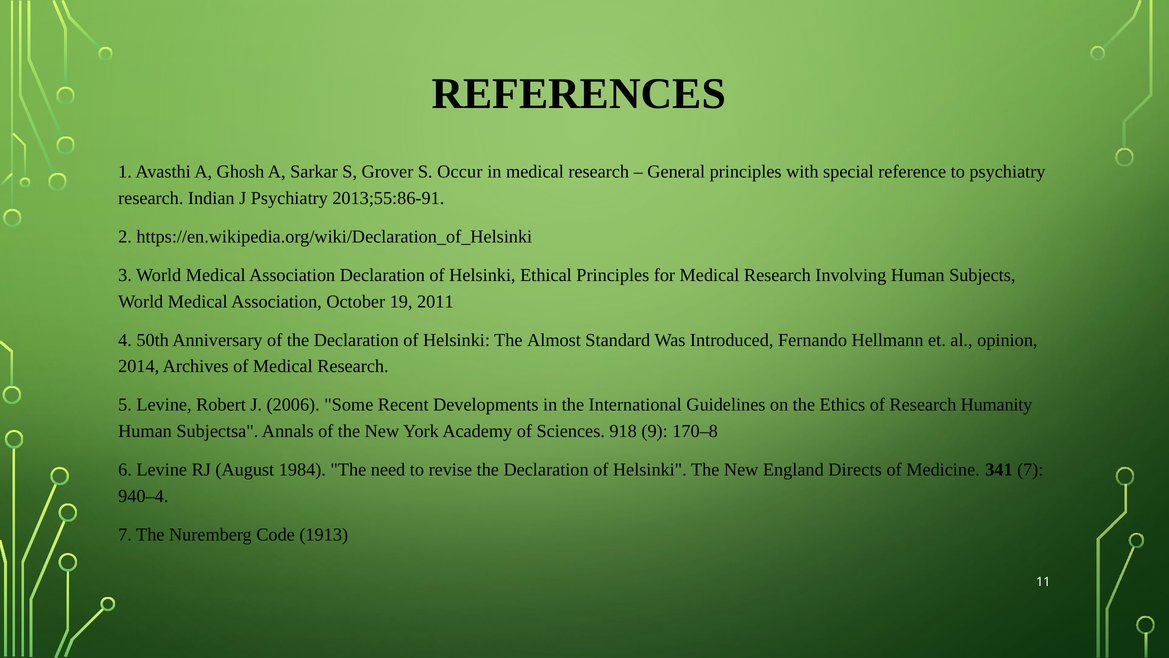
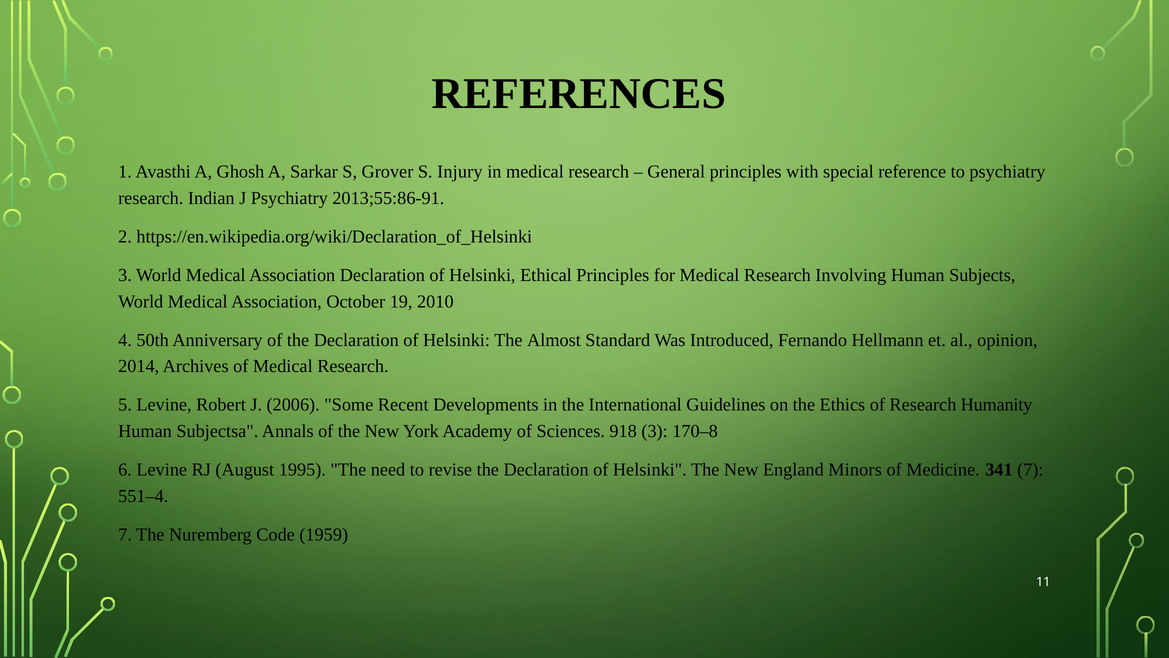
Occur: Occur -> Injury
2011: 2011 -> 2010
918 9: 9 -> 3
1984: 1984 -> 1995
Directs: Directs -> Minors
940–4: 940–4 -> 551–4
1913: 1913 -> 1959
